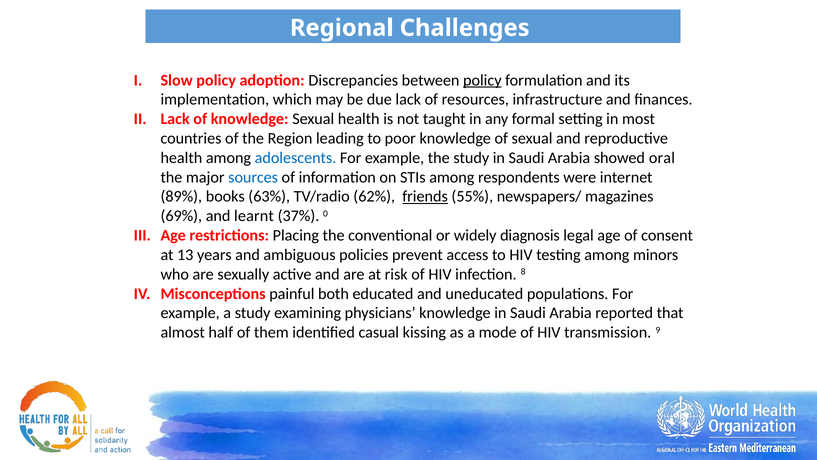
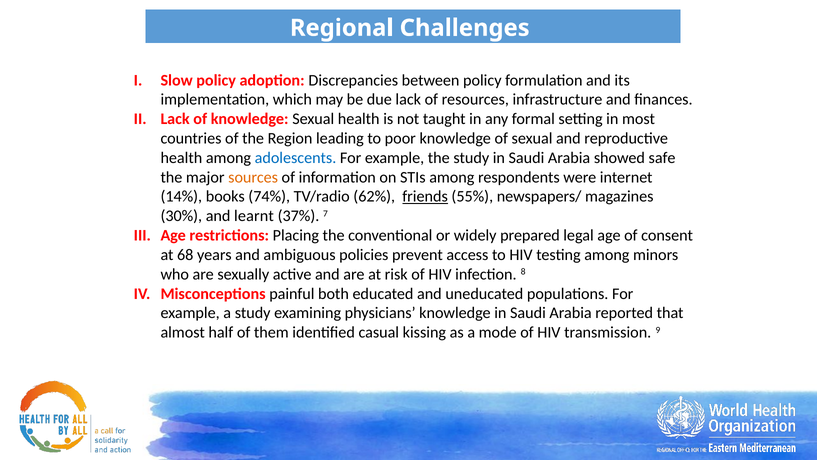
policy at (482, 80) underline: present -> none
oral: oral -> safe
sources colour: blue -> orange
89%: 89% -> 14%
63%: 63% -> 74%
69%: 69% -> 30%
0: 0 -> 7
diagnosis: diagnosis -> prepared
13: 13 -> 68
